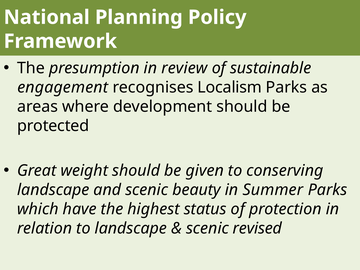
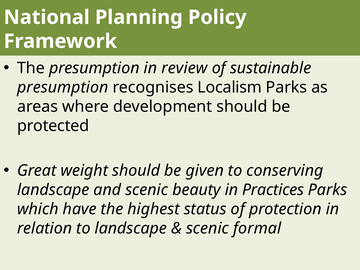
engagement at (63, 87): engagement -> presumption
Summer: Summer -> Practices
revised: revised -> formal
